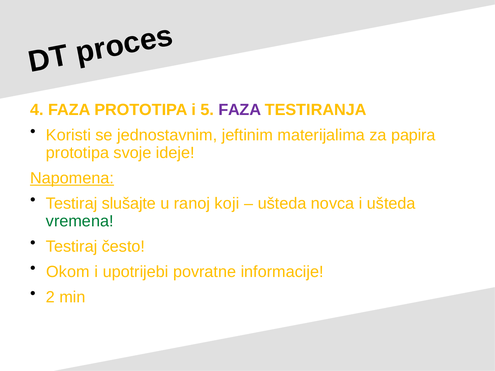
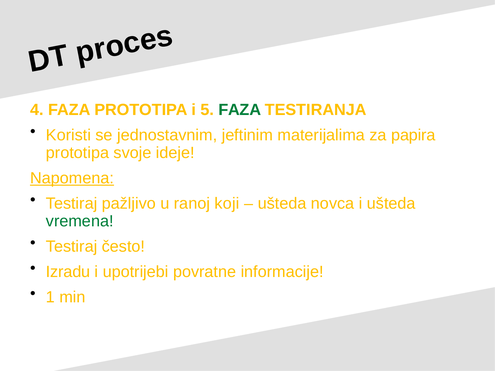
FAZA at (240, 110) colour: purple -> green
slušajte: slušajte -> pažljivo
Okom: Okom -> Izradu
2: 2 -> 1
